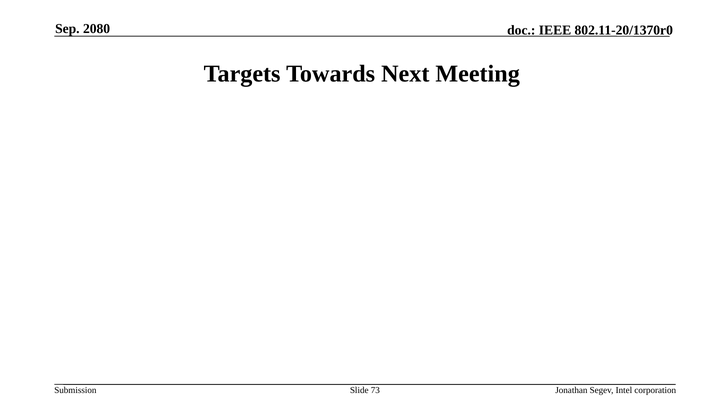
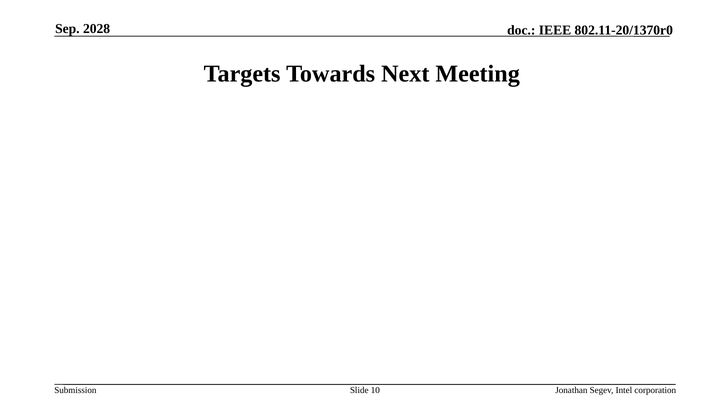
2080: 2080 -> 2028
73: 73 -> 10
